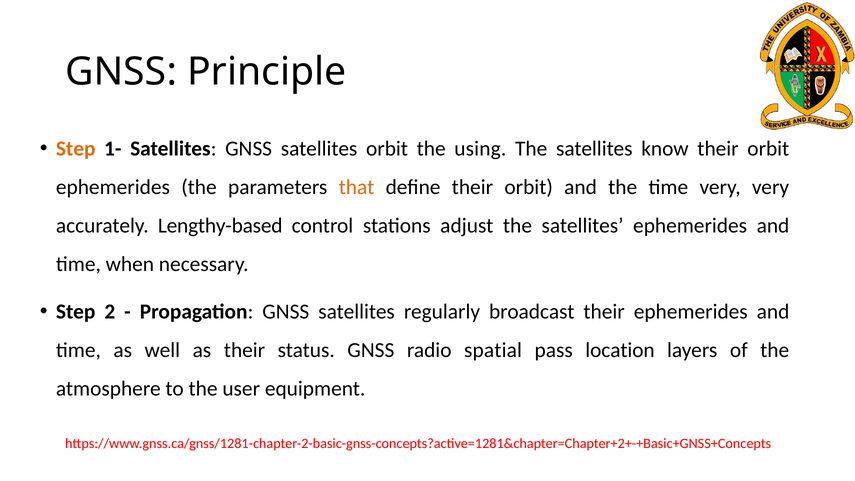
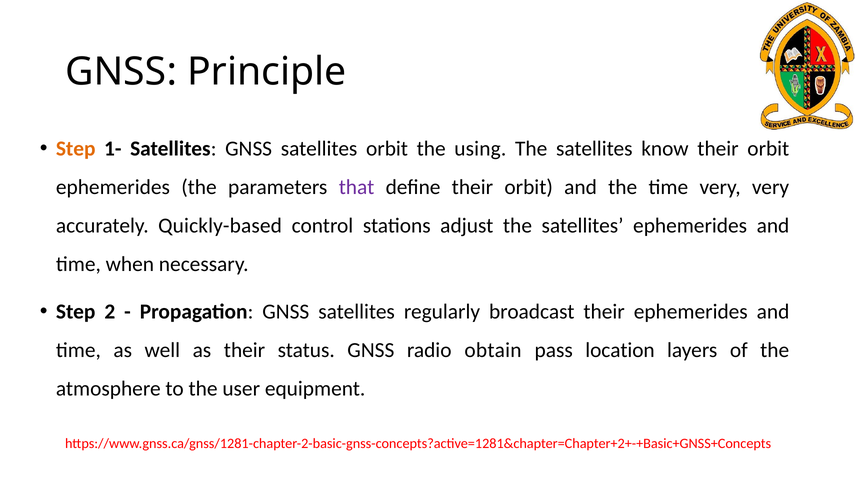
that colour: orange -> purple
Lengthy-based: Lengthy-based -> Quickly-based
spatial: spatial -> obtain
